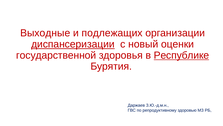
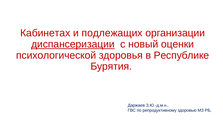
Выходные: Выходные -> Кабинетах
государственной: государственной -> психологической
Республике underline: present -> none
